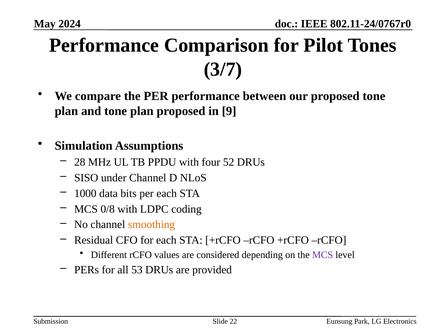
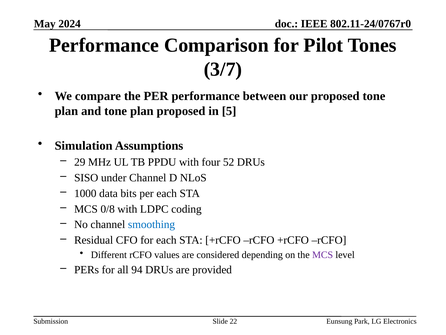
9: 9 -> 5
28: 28 -> 29
smoothing colour: orange -> blue
53: 53 -> 94
